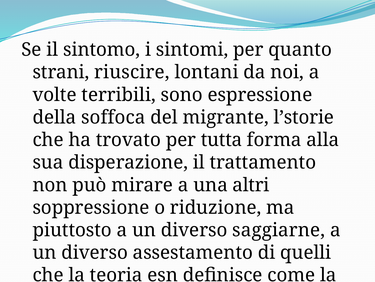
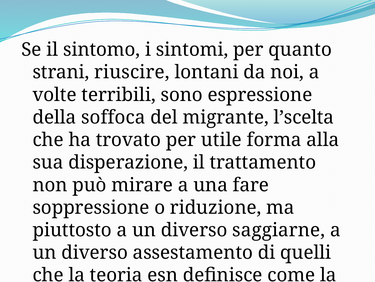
l’storie: l’storie -> l’scelta
tutta: tutta -> utile
altri: altri -> fare
